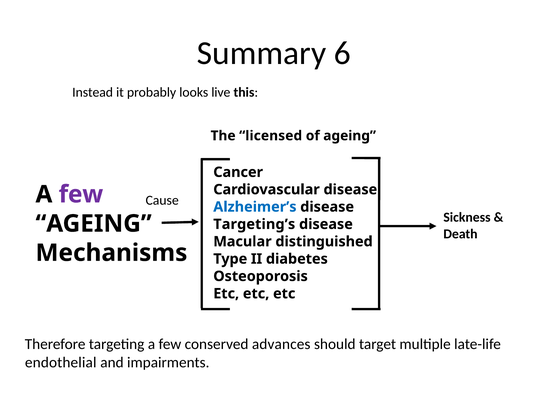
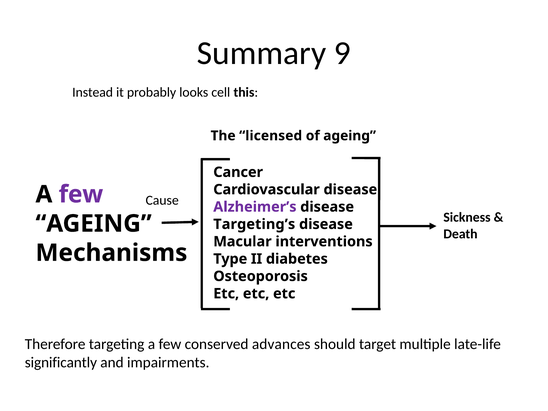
6: 6 -> 9
live: live -> cell
Alzheimer’s colour: blue -> purple
distinguished: distinguished -> interventions
endothelial: endothelial -> significantly
